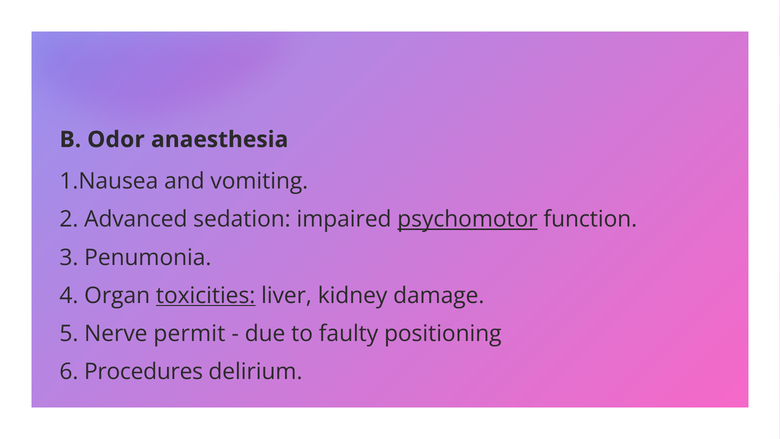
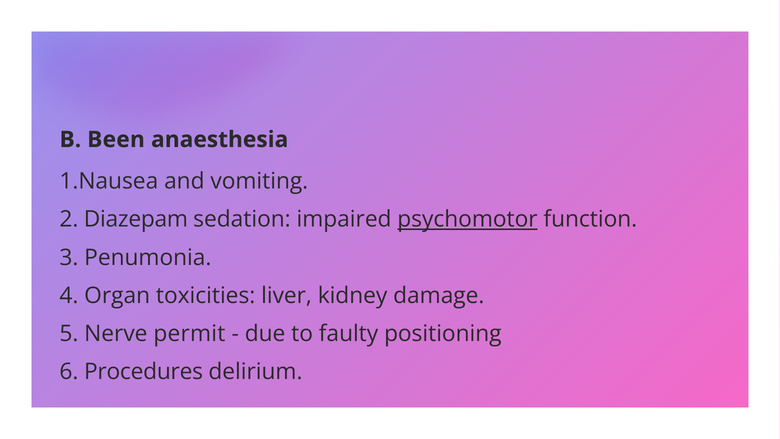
Odor: Odor -> Been
Advanced: Advanced -> Diazepam
toxicities underline: present -> none
